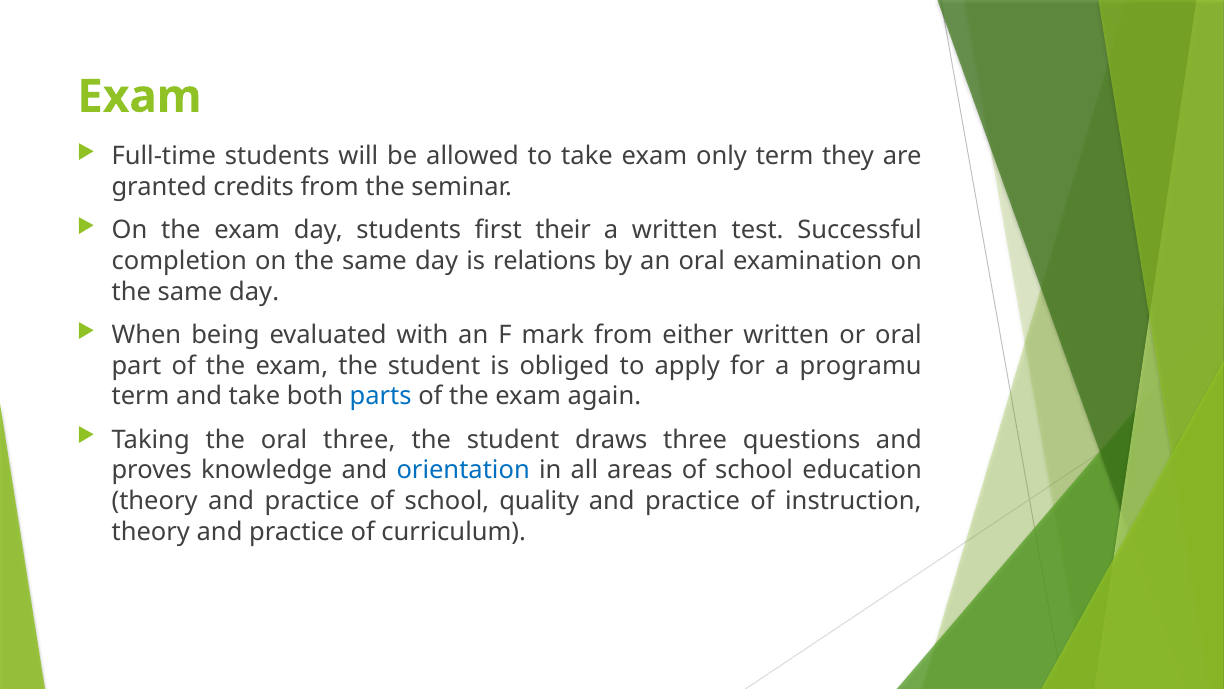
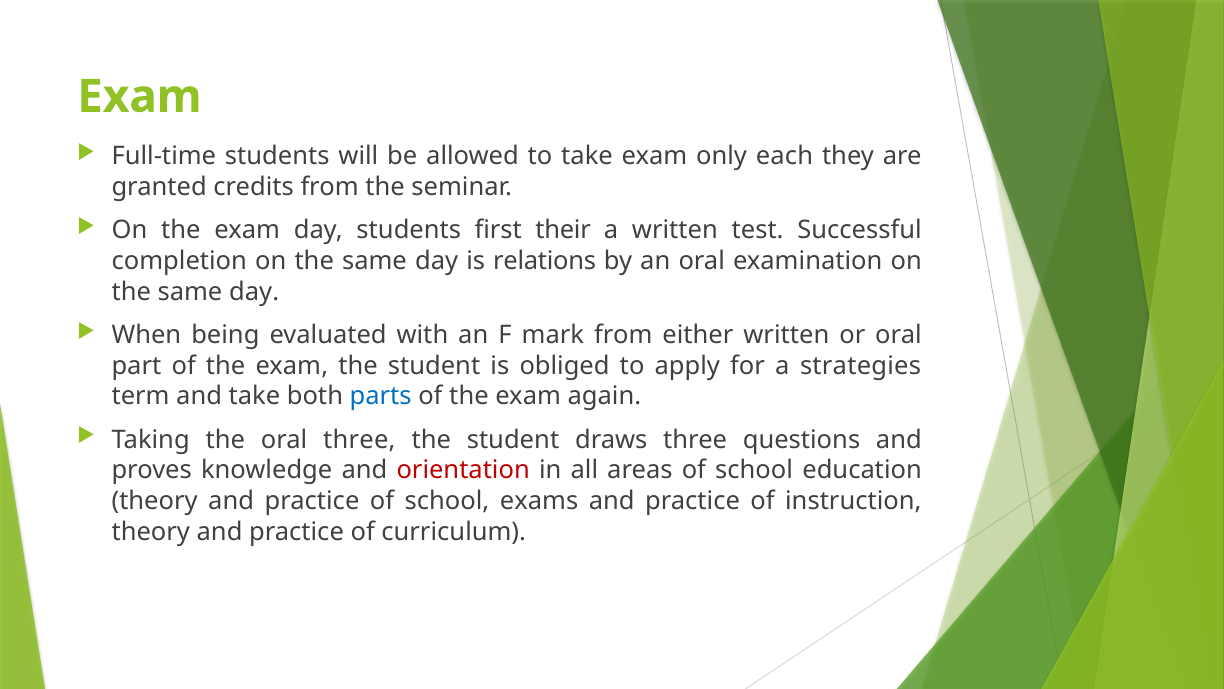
only term: term -> each
programu: programu -> strategies
orientation colour: blue -> red
quality: quality -> exams
